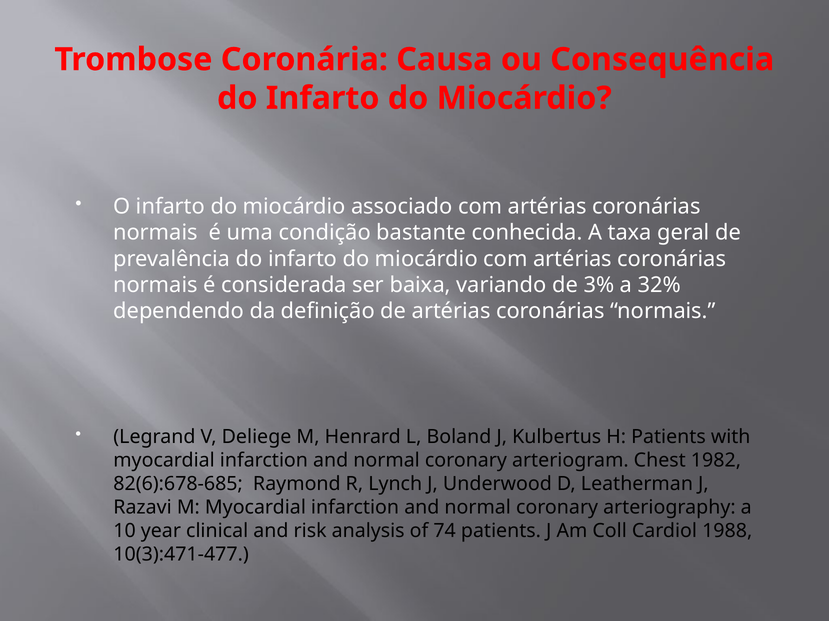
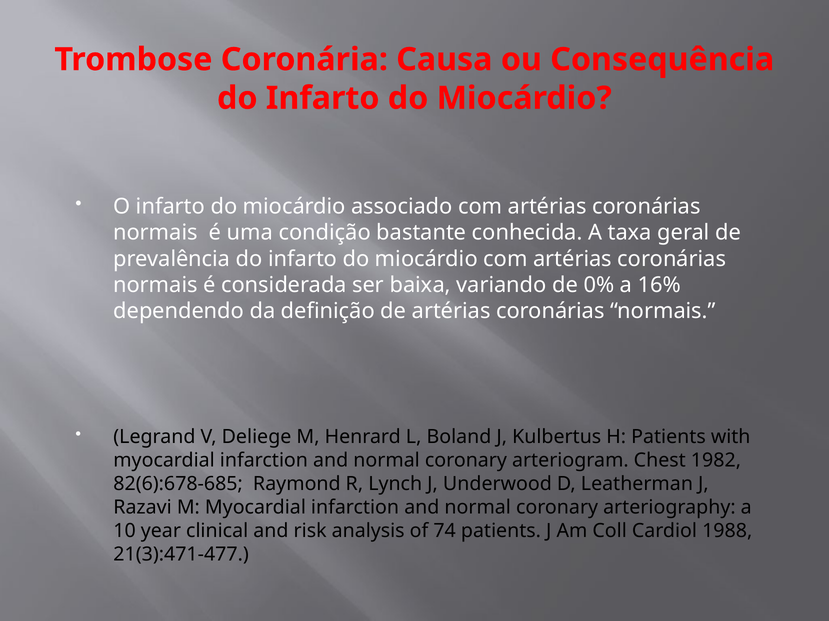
3%: 3% -> 0%
32%: 32% -> 16%
10(3):471-477: 10(3):471-477 -> 21(3):471-477
